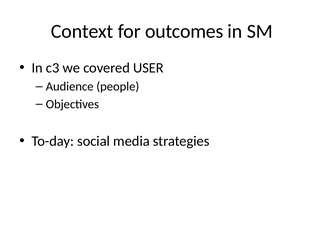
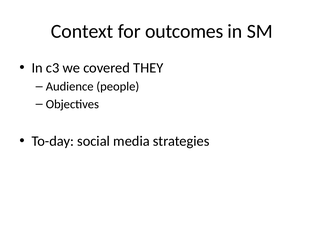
USER: USER -> THEY
